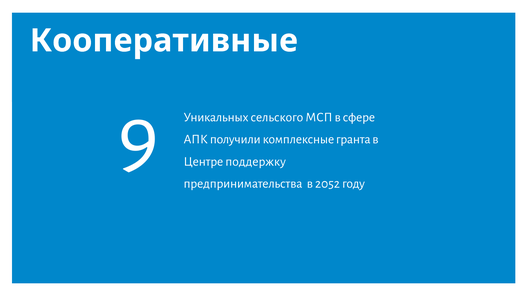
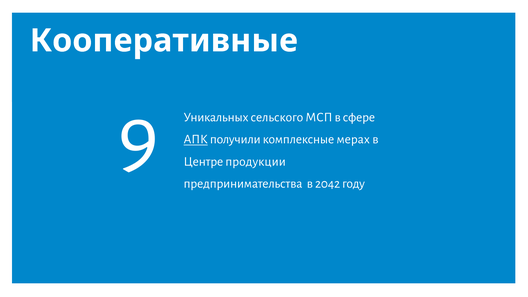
АПК underline: none -> present
гранта: гранта -> мерах
поддержку: поддержку -> продукции
2052: 2052 -> 2042
